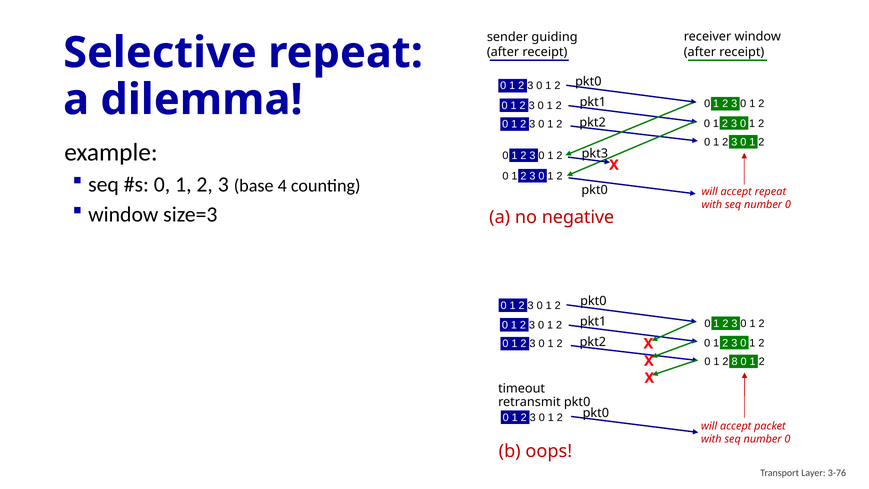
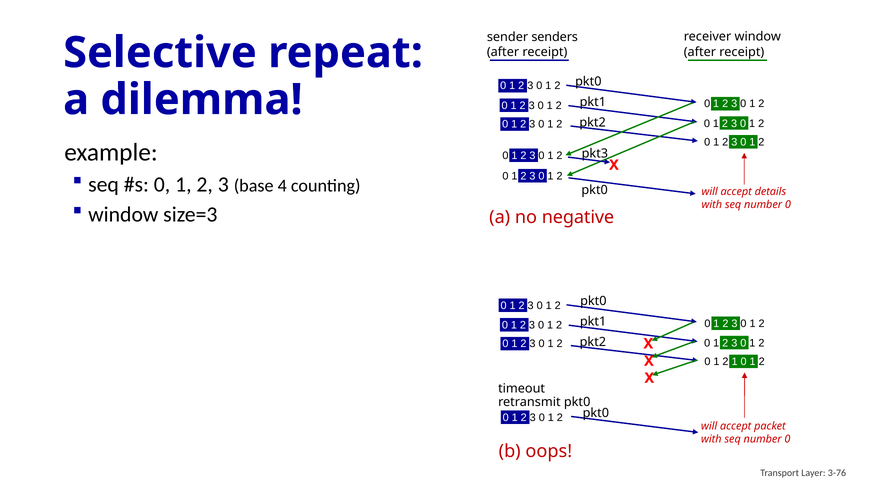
guiding: guiding -> senders
accept repeat: repeat -> details
2 8: 8 -> 1
